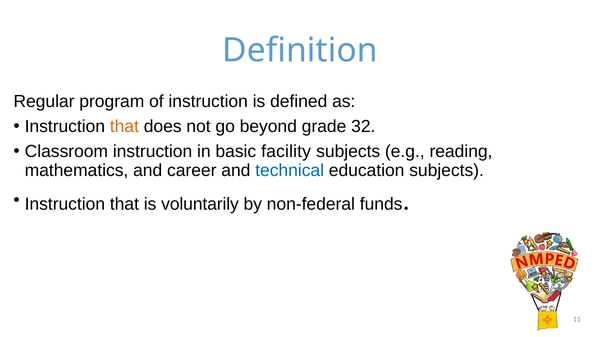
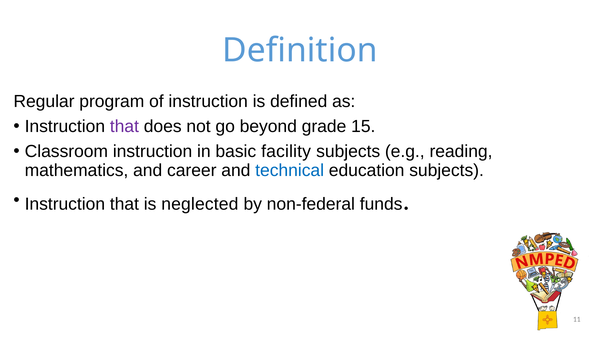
that at (124, 126) colour: orange -> purple
32: 32 -> 15
voluntarily: voluntarily -> neglected
